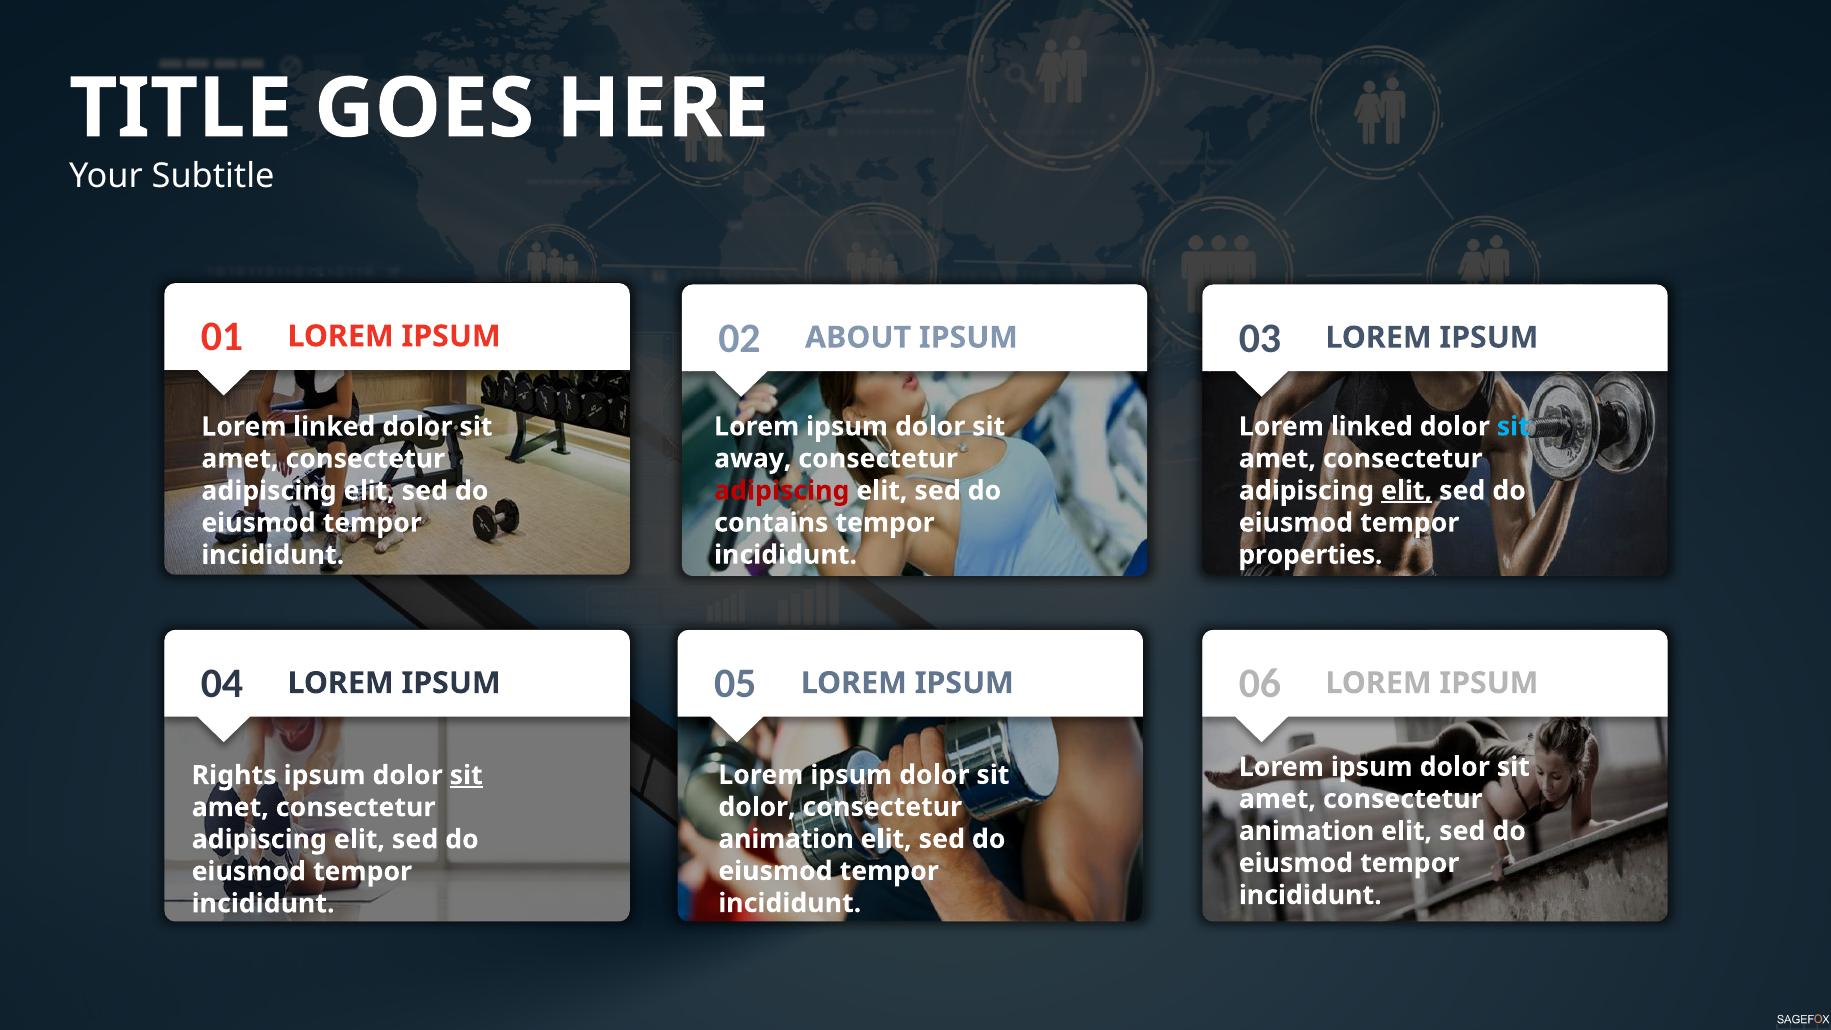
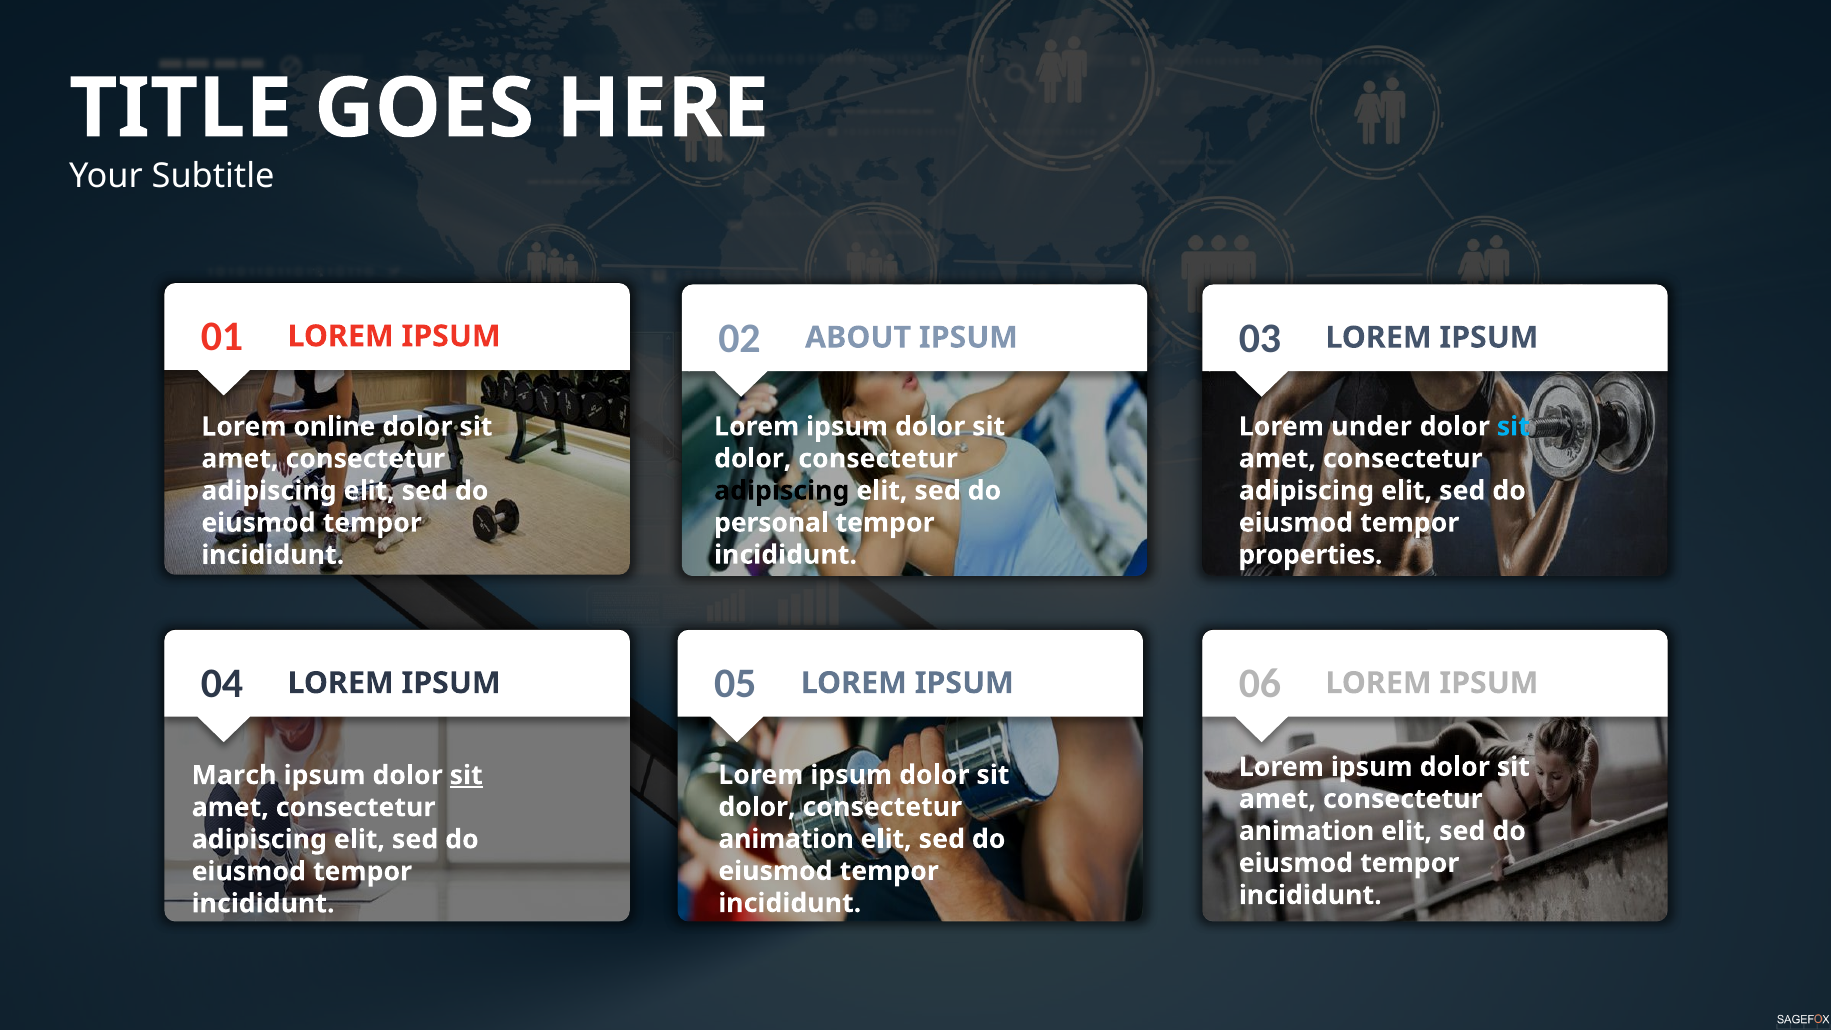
linked at (334, 427): linked -> online
linked at (1372, 427): linked -> under
away at (753, 459): away -> dolor
adipiscing at (782, 491) colour: red -> black
elit at (1407, 491) underline: present -> none
contains: contains -> personal
Rights: Rights -> March
